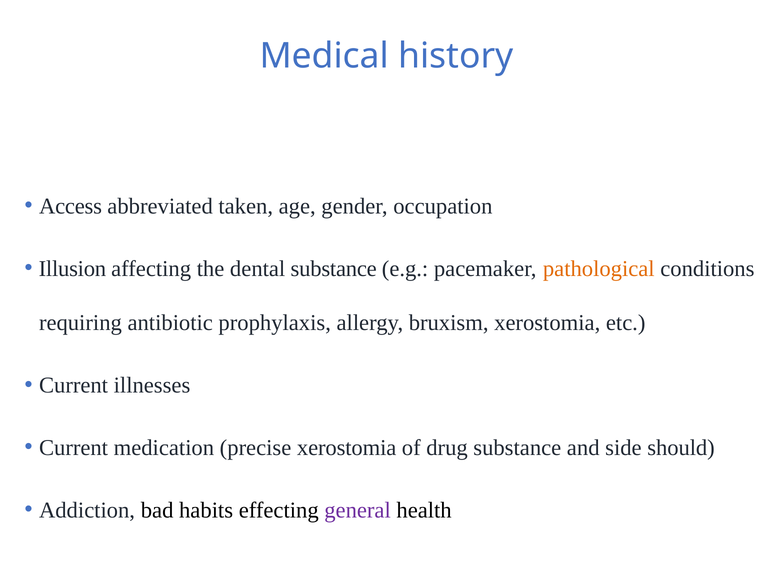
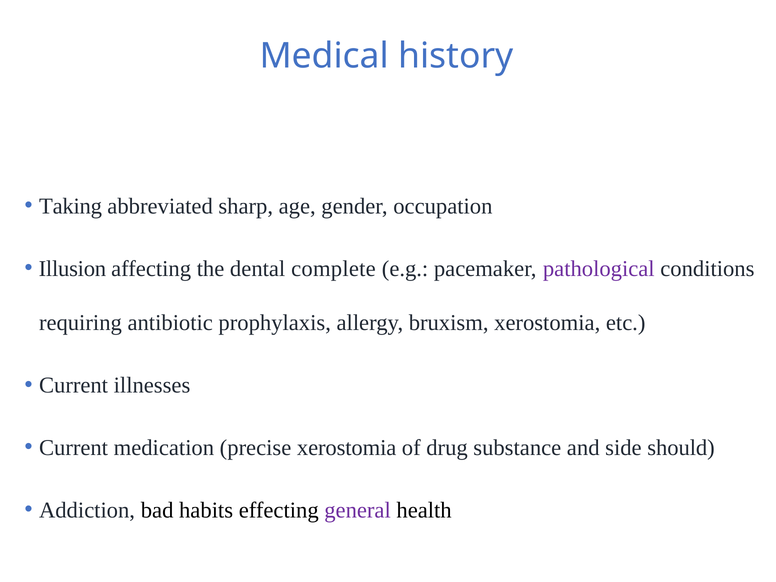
Access: Access -> Taking
taken: taken -> sharp
dental substance: substance -> complete
pathological colour: orange -> purple
